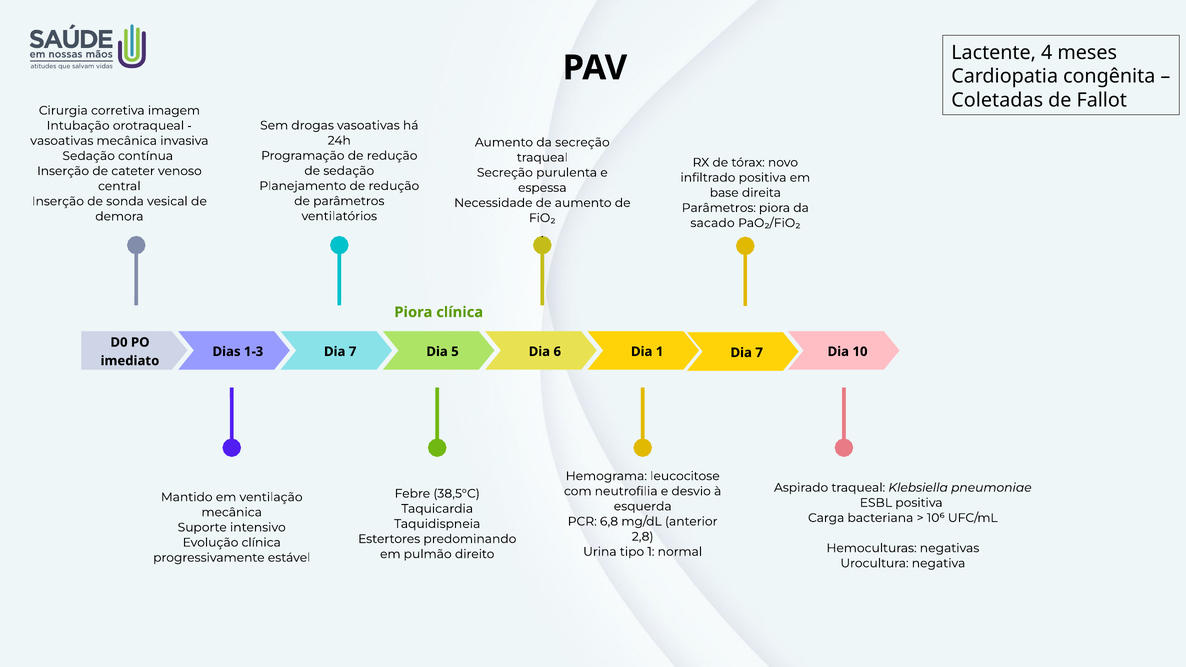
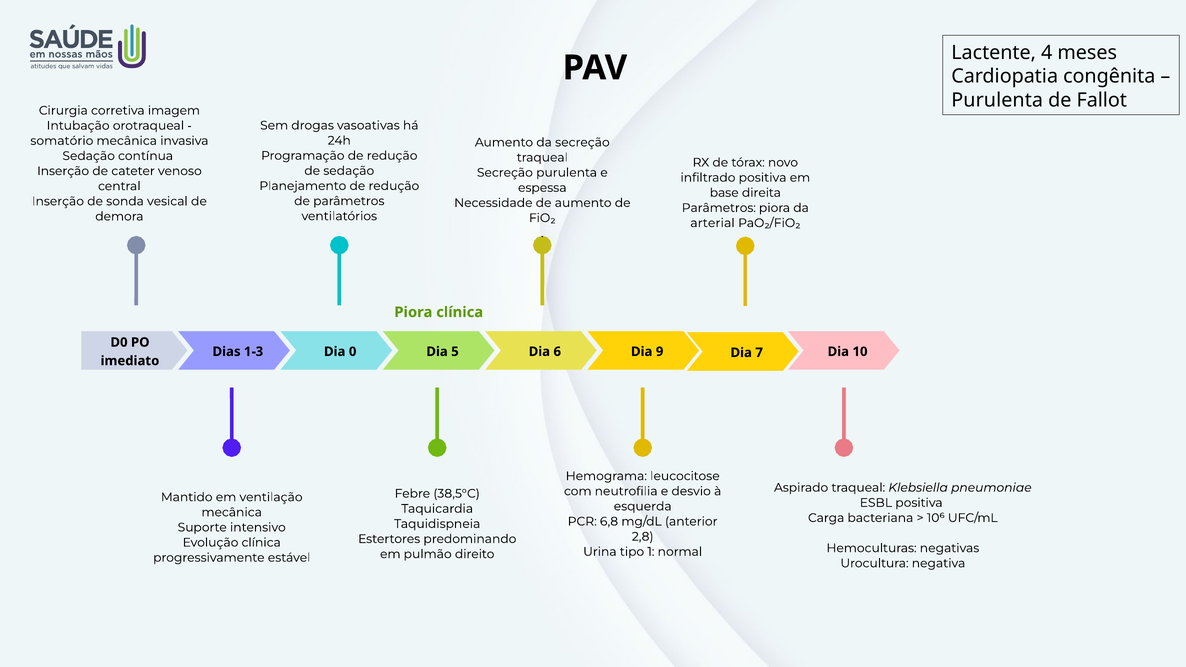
Coletadas at (997, 100): Coletadas -> Purulenta
vasoativas at (62, 141): vasoativas -> somatório
sacado: sacado -> arterial
1-3 Dia 7: 7 -> 0
Dia 1: 1 -> 9
